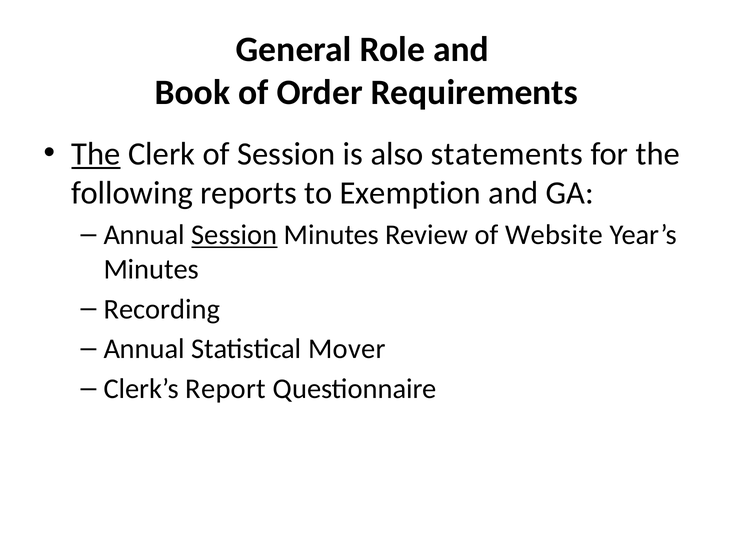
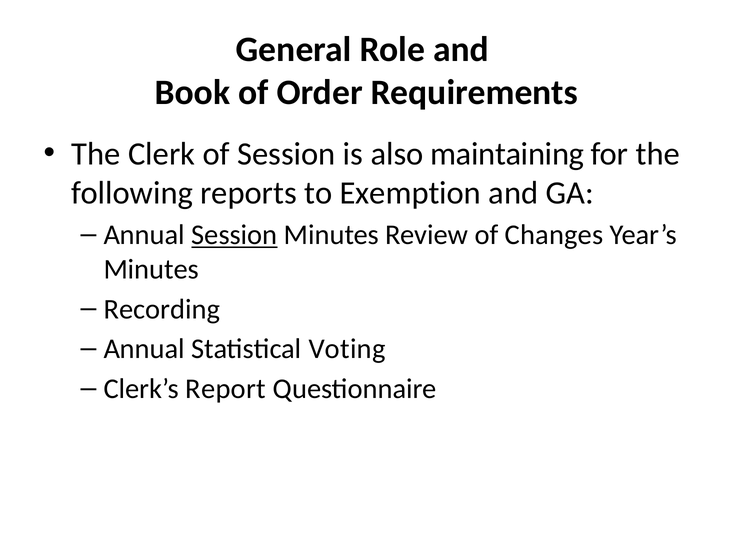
The at (96, 154) underline: present -> none
statements: statements -> maintaining
Website: Website -> Changes
Mover: Mover -> Voting
